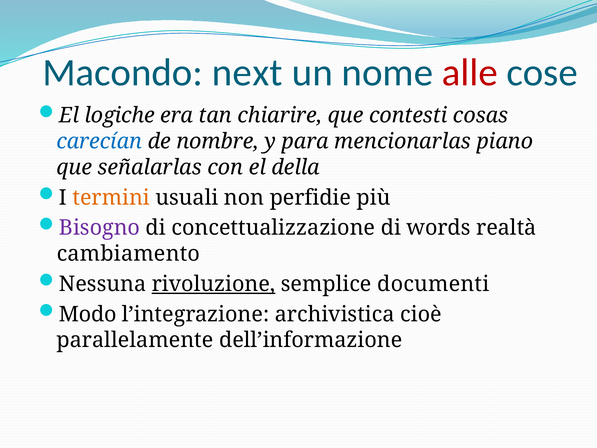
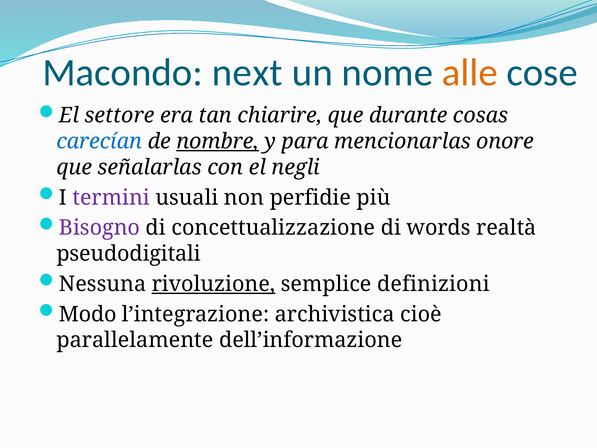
alle colour: red -> orange
logiche: logiche -> settore
contesti: contesti -> durante
nombre underline: none -> present
piano: piano -> onore
della: della -> negli
termini colour: orange -> purple
cambiamento: cambiamento -> pseudodigitali
documenti: documenti -> definizioni
